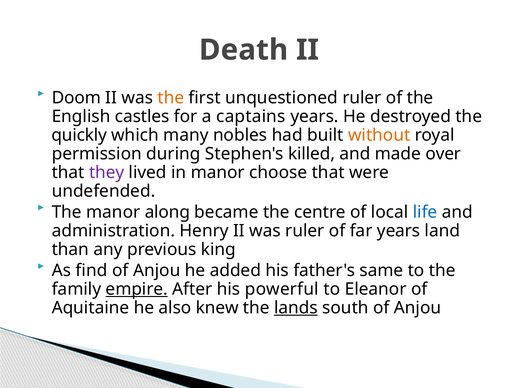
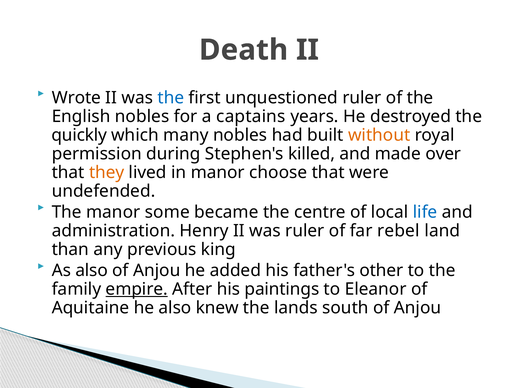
Doom: Doom -> Wrote
the at (171, 98) colour: orange -> blue
English castles: castles -> nobles
they colour: purple -> orange
along: along -> some
far years: years -> rebel
As find: find -> also
same: same -> other
powerful: powerful -> paintings
lands underline: present -> none
